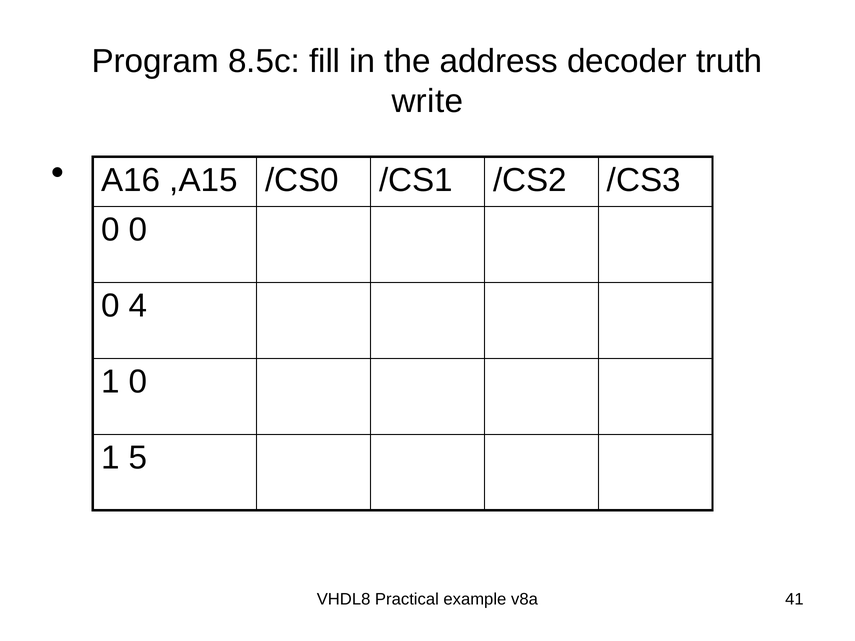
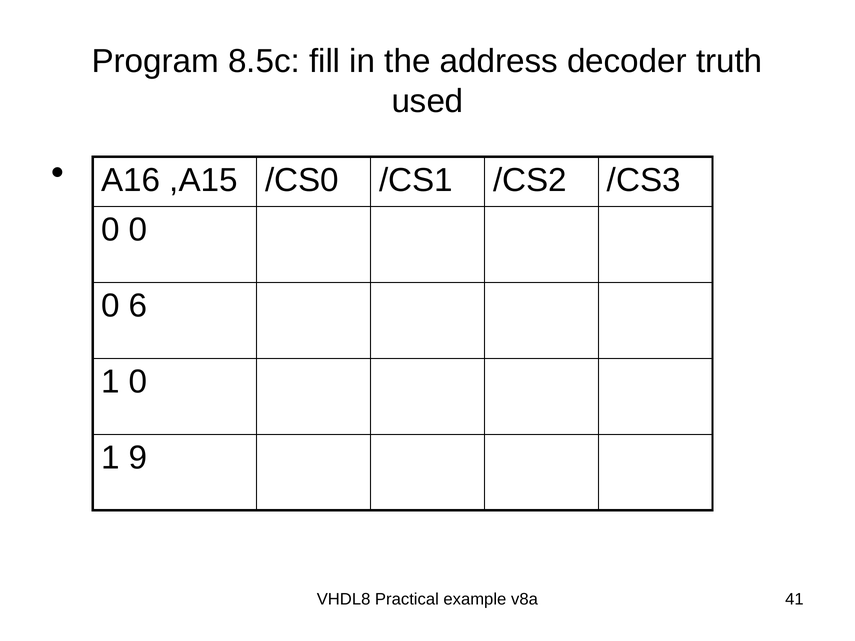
write: write -> used
4: 4 -> 6
5: 5 -> 9
